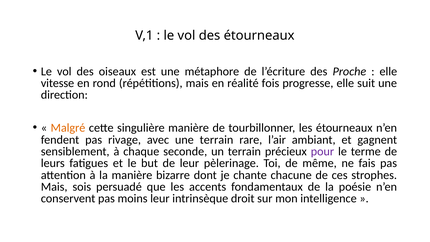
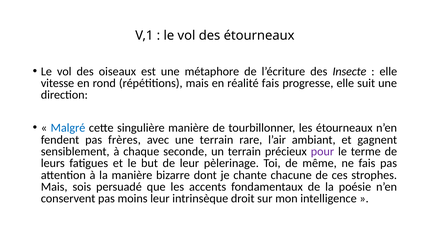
Proche: Proche -> Insecte
réalité fois: fois -> fais
Malgré colour: orange -> blue
rivage: rivage -> frères
